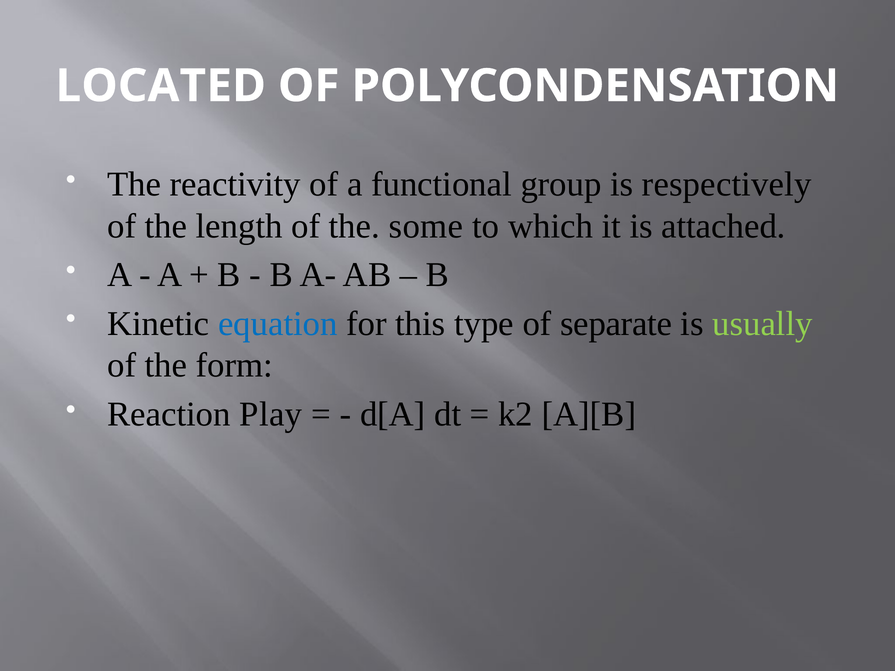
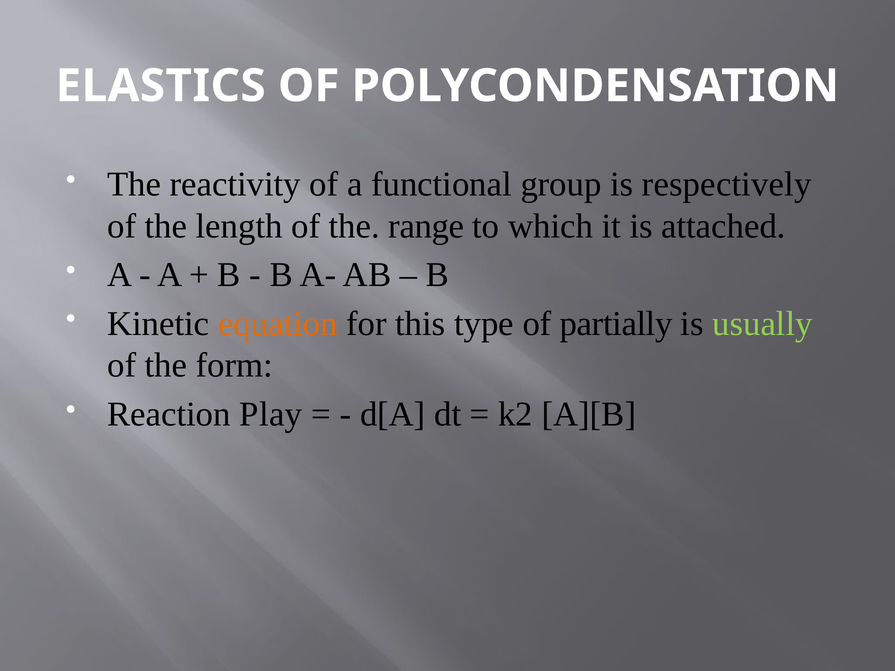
LOCATED: LOCATED -> ELASTICS
some: some -> range
equation colour: blue -> orange
separate: separate -> partially
